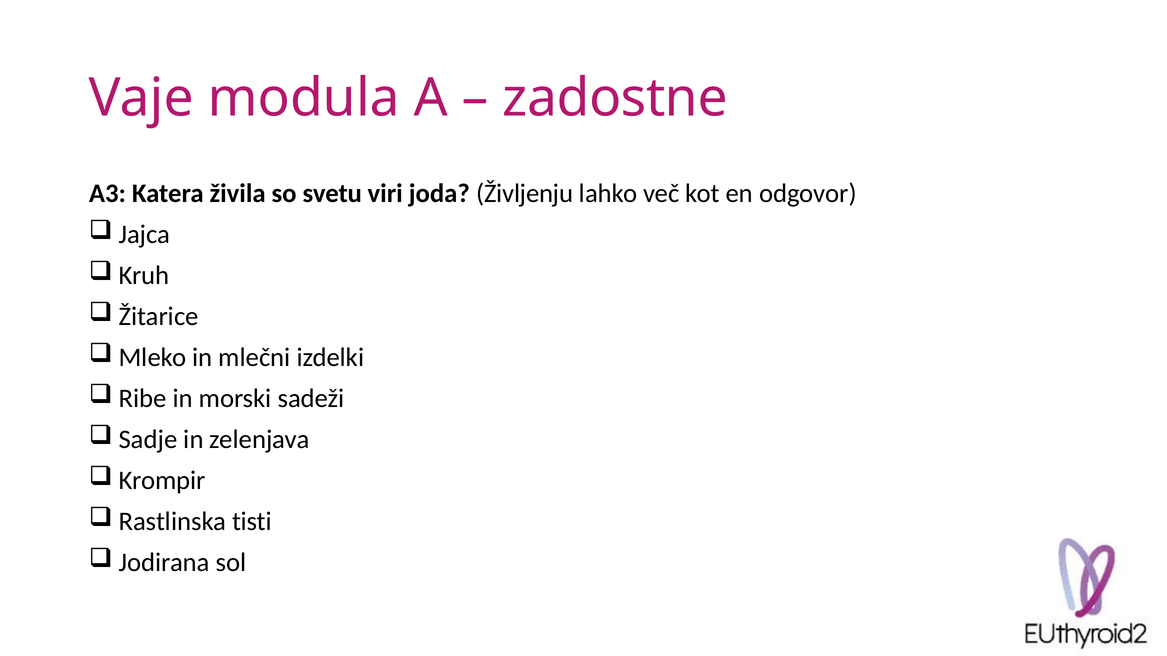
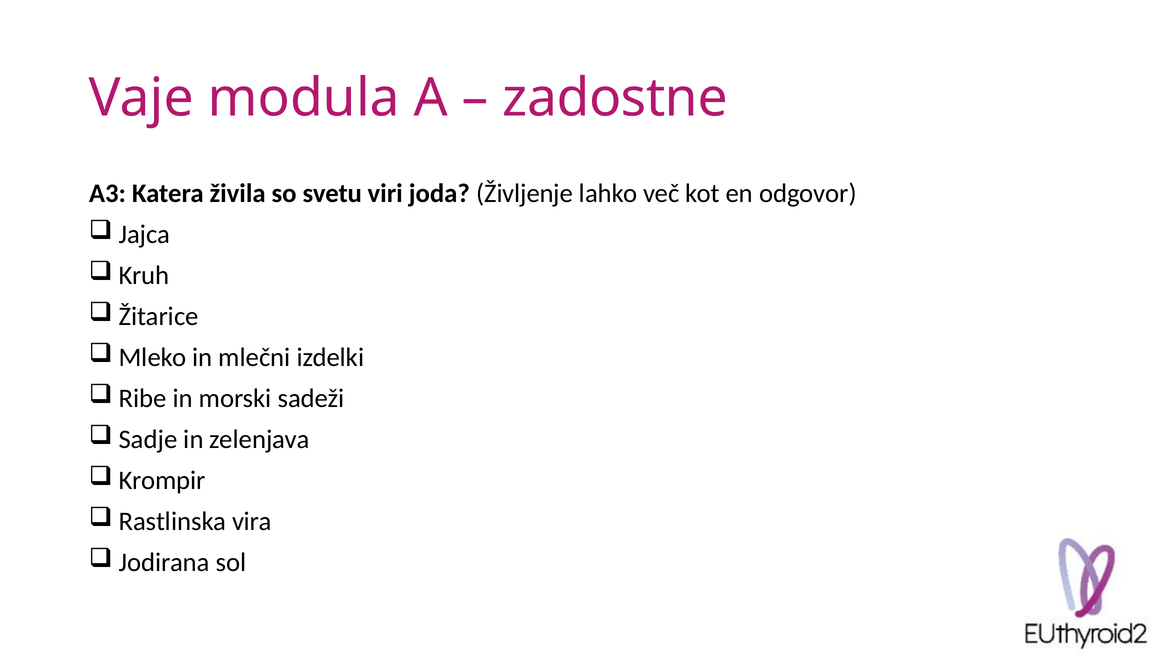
Življenju: Življenju -> Življenje
tisti: tisti -> vira
